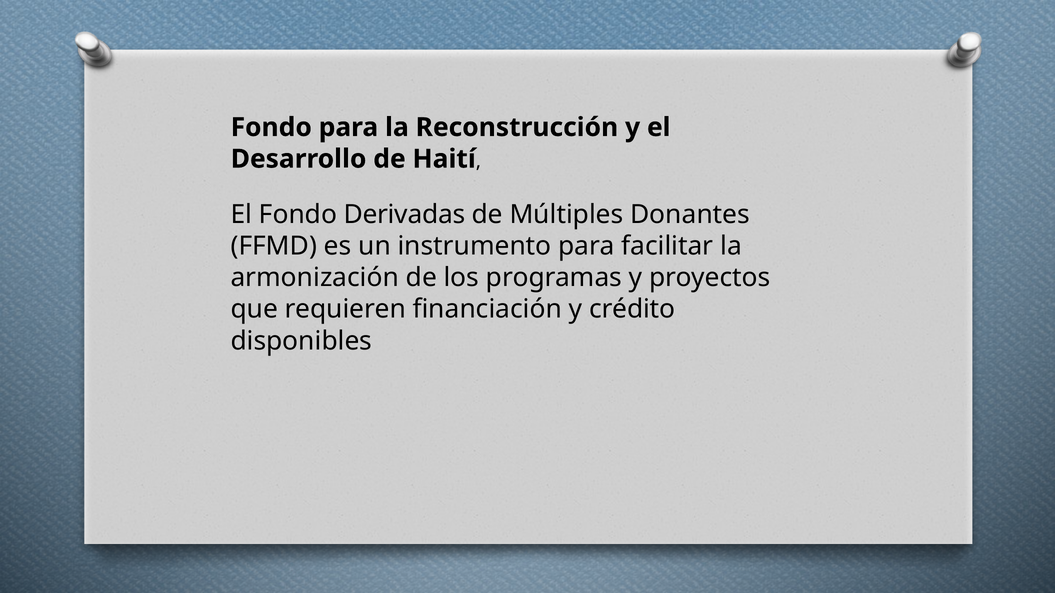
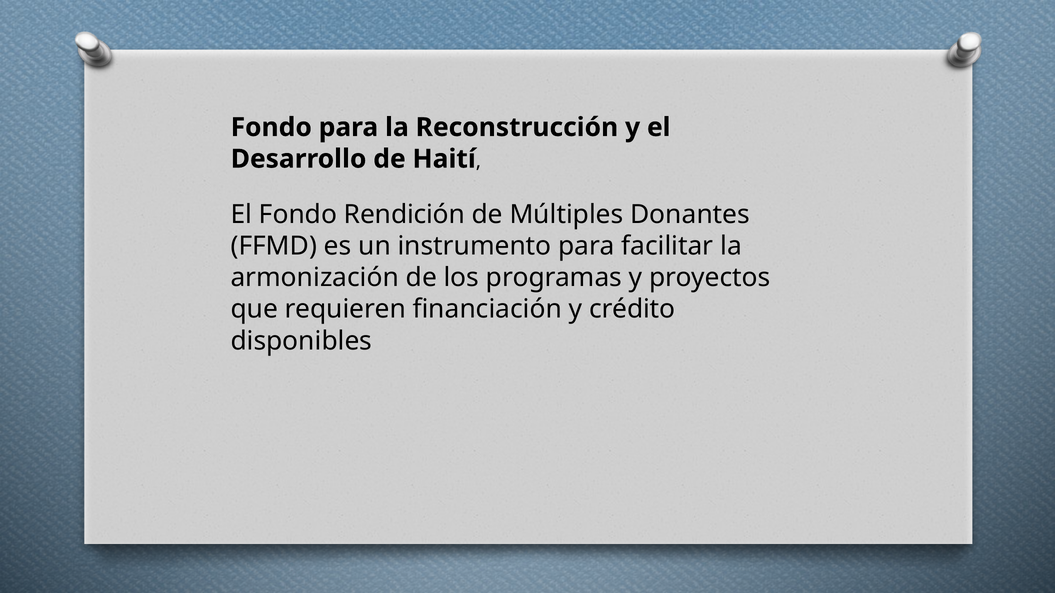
Derivadas: Derivadas -> Rendición
